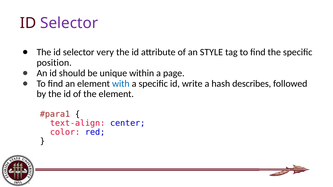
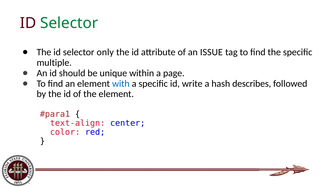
Selector at (69, 23) colour: purple -> green
very: very -> only
STYLE: STYLE -> ISSUE
position: position -> multiple
